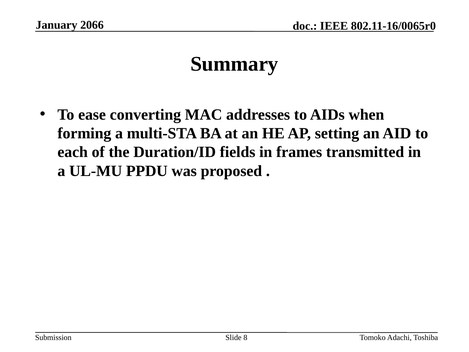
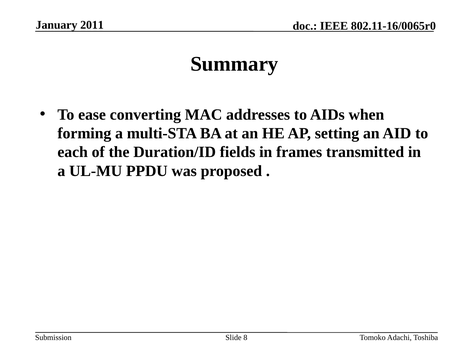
2066: 2066 -> 2011
